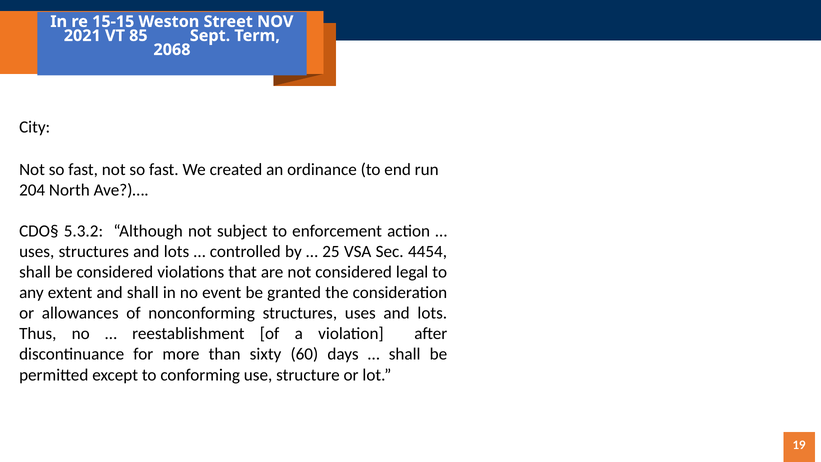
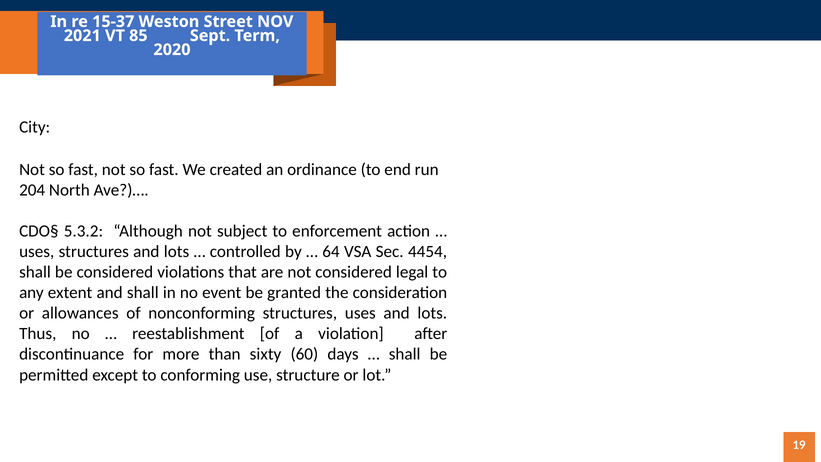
15-15: 15-15 -> 15-37
2068: 2068 -> 2020
25: 25 -> 64
